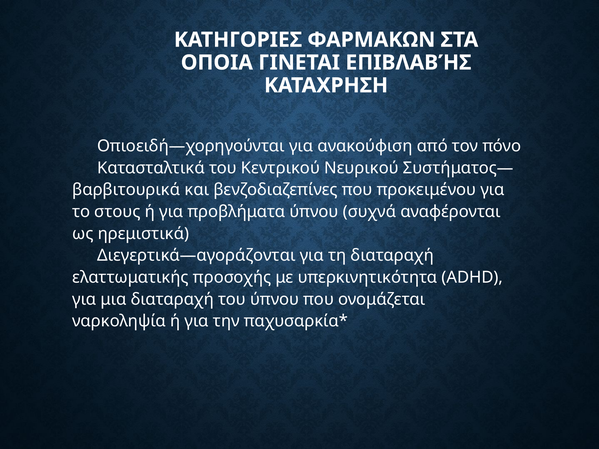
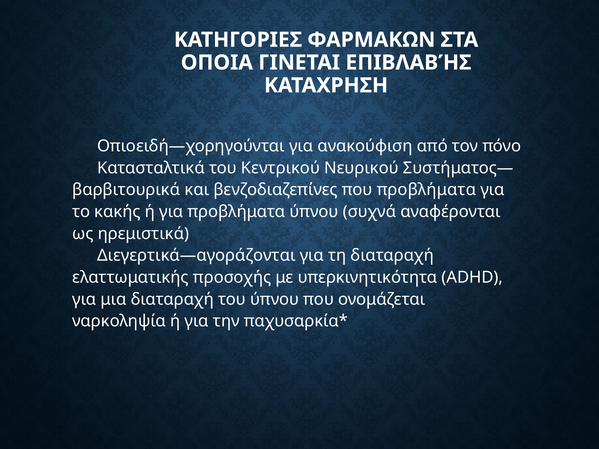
που προκειμένου: προκειμένου -> προβλήματα
στους: στους -> κακής
